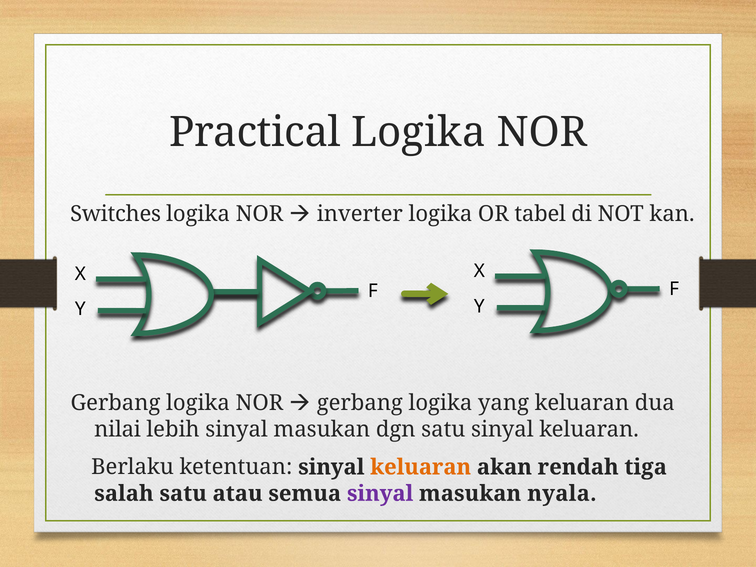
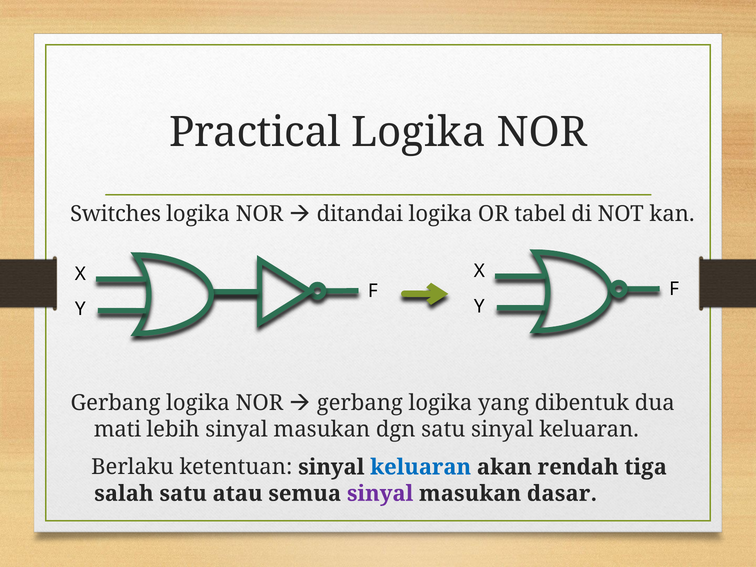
inverter: inverter -> ditandai
yang keluaran: keluaran -> dibentuk
nilai: nilai -> mati
keluaran at (421, 467) colour: orange -> blue
nyala: nyala -> dasar
